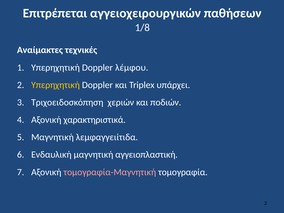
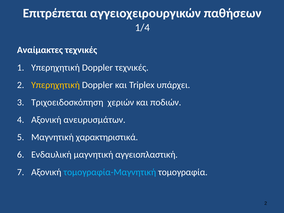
1/8: 1/8 -> 1/4
Doppler λέμφου: λέμφου -> τεχνικές
χαρακτηριστικά: χαρακτηριστικά -> ανευρυσμάτων
λεμφαγγειίτιδα: λεμφαγγειίτιδα -> χαρακτηριστικά
τομογραφία-Μαγνητική colour: pink -> light blue
